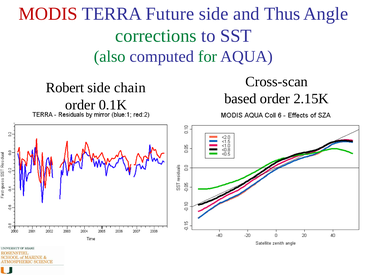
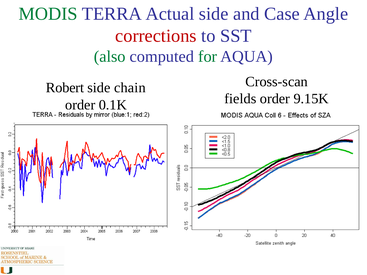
MODIS colour: red -> green
Future: Future -> Actual
Thus: Thus -> Case
corrections colour: green -> red
based: based -> fields
2.15K: 2.15K -> 9.15K
